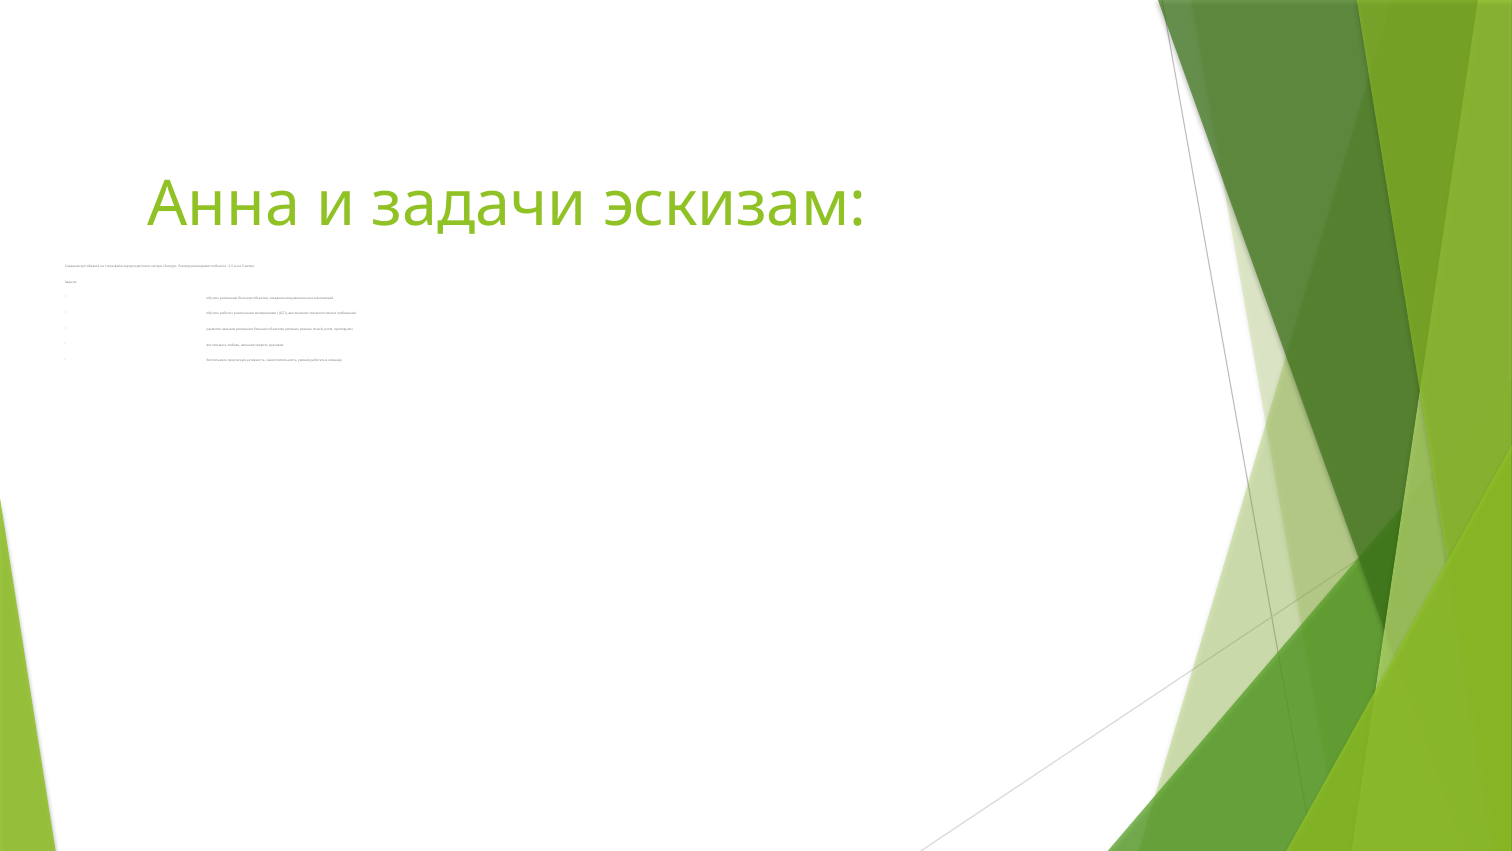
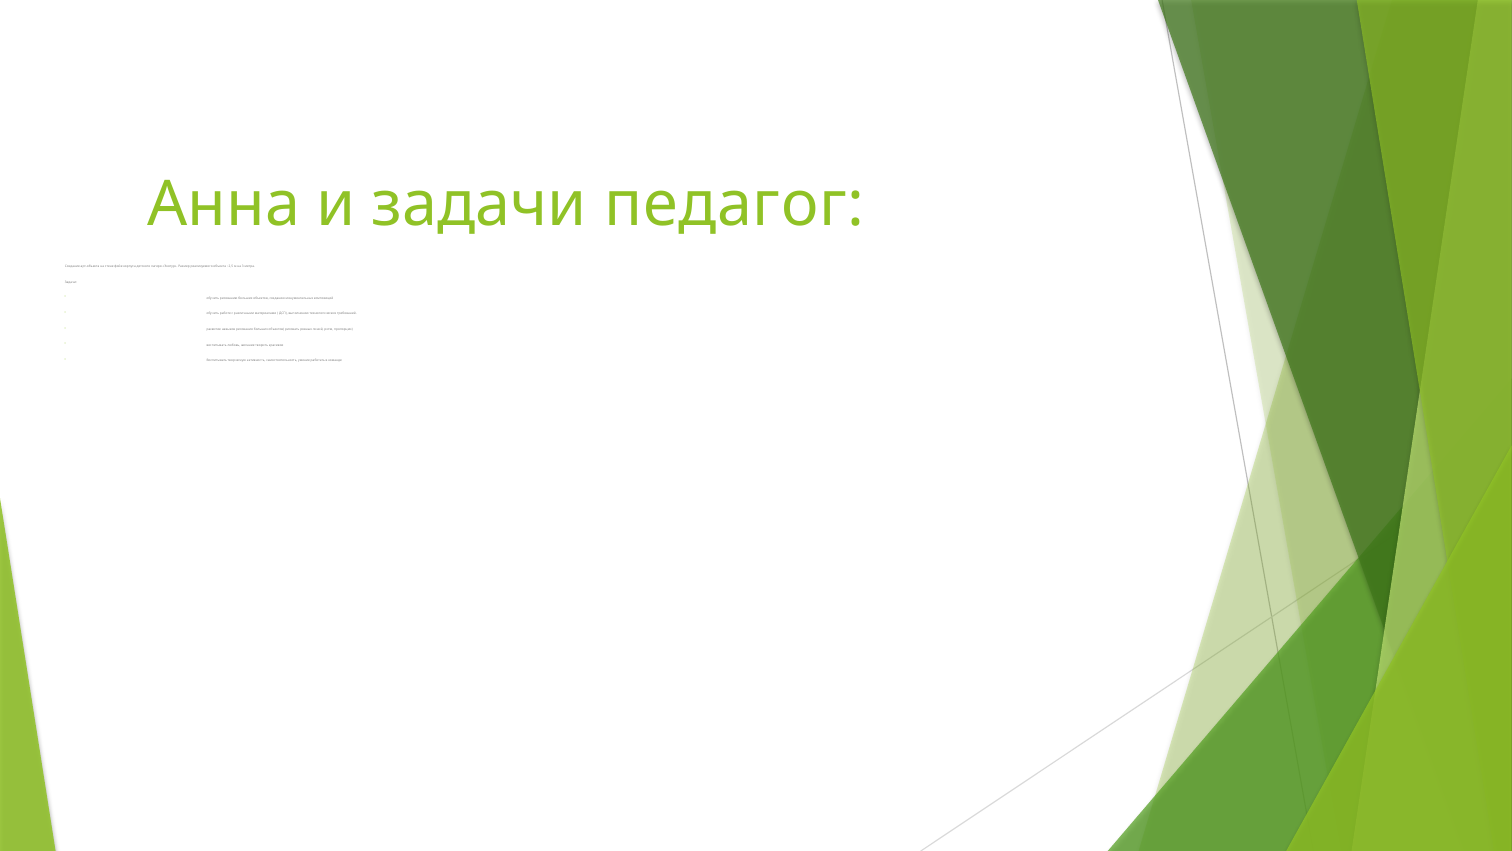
эскизам: эскизам -> педагог
